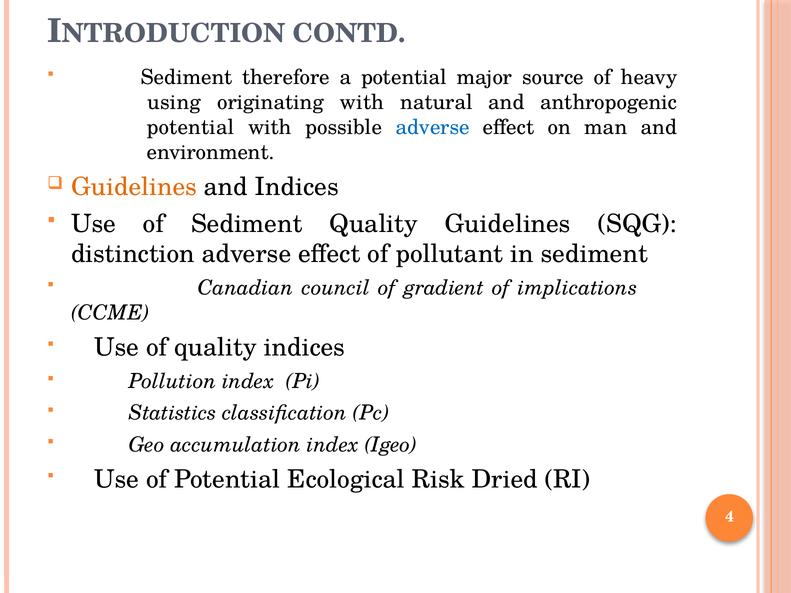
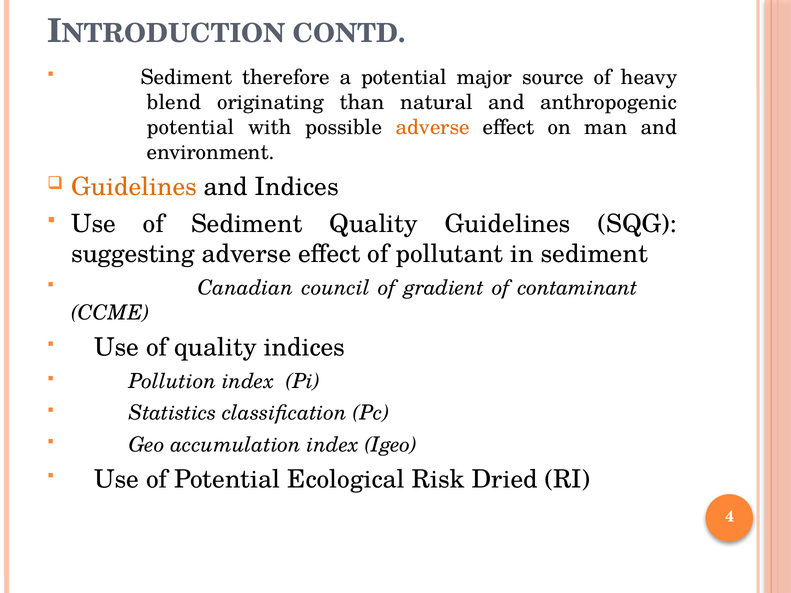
using: using -> blend
originating with: with -> than
adverse at (433, 127) colour: blue -> orange
distinction: distinction -> suggesting
implications: implications -> contaminant
